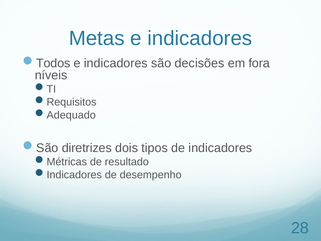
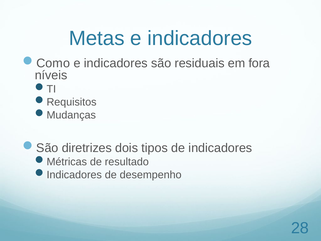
Todos: Todos -> Como
decisões: decisões -> residuais
Adequado: Adequado -> Mudanças
